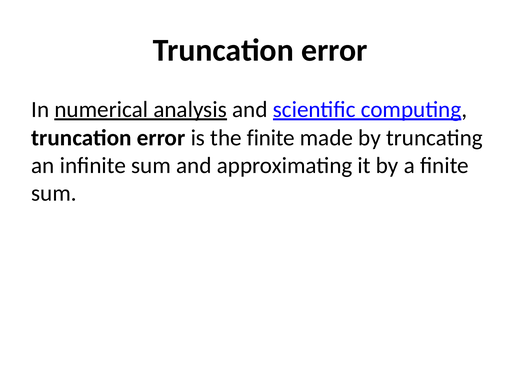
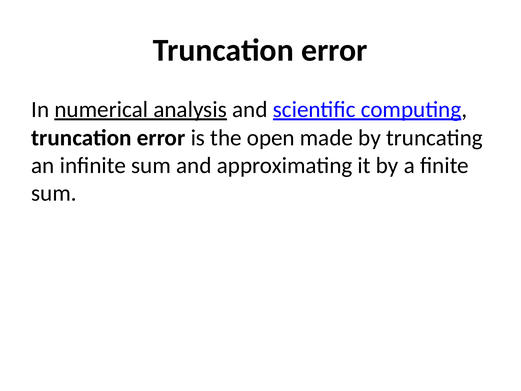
the finite: finite -> open
